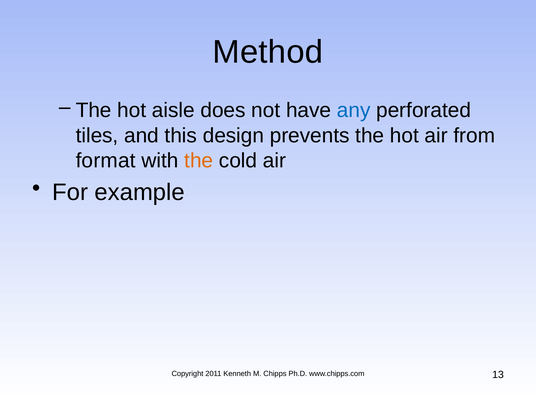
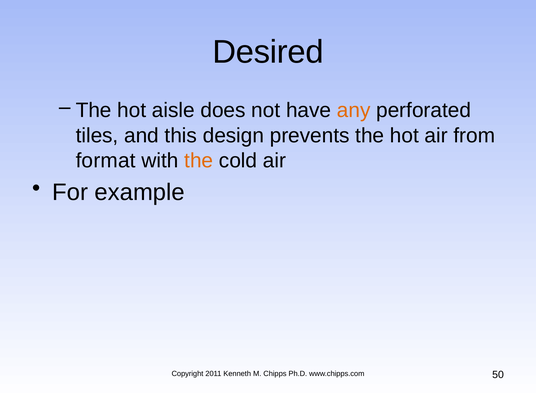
Method: Method -> Desired
any colour: blue -> orange
13: 13 -> 50
